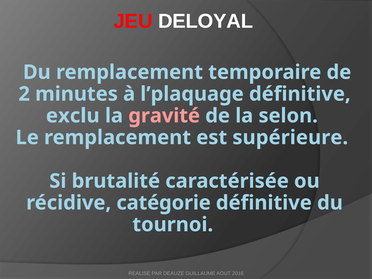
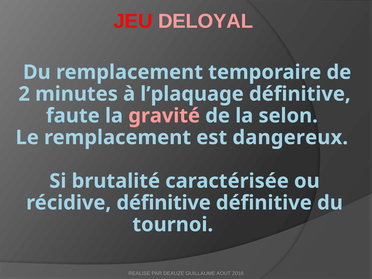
DELOYAL colour: white -> pink
exclu: exclu -> faute
supérieure: supérieure -> dangereux
récidive catégorie: catégorie -> définitive
